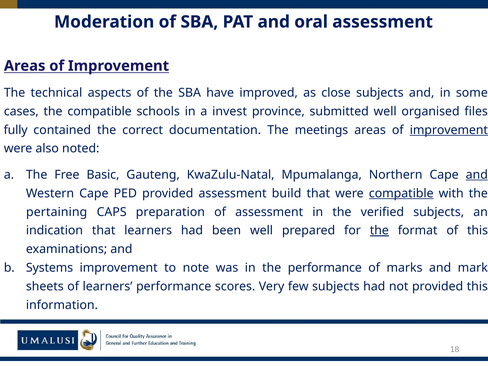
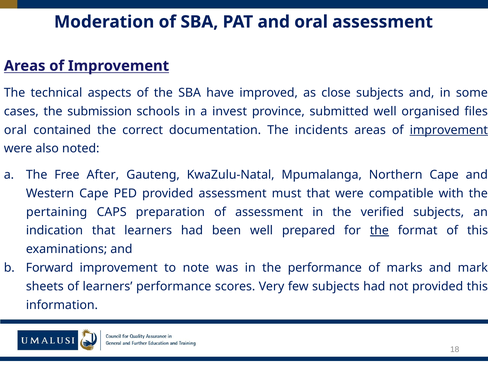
the compatible: compatible -> submission
fully at (16, 130): fully -> oral
meetings: meetings -> incidents
Basic: Basic -> After
and at (477, 175) underline: present -> none
build: build -> must
compatible at (401, 193) underline: present -> none
Systems: Systems -> Forward
